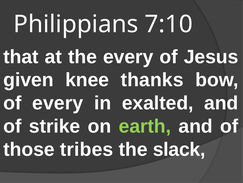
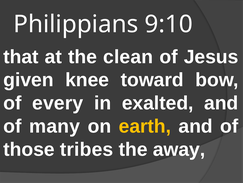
7:10: 7:10 -> 9:10
the every: every -> clean
thanks: thanks -> toward
strike: strike -> many
earth colour: light green -> yellow
slack: slack -> away
